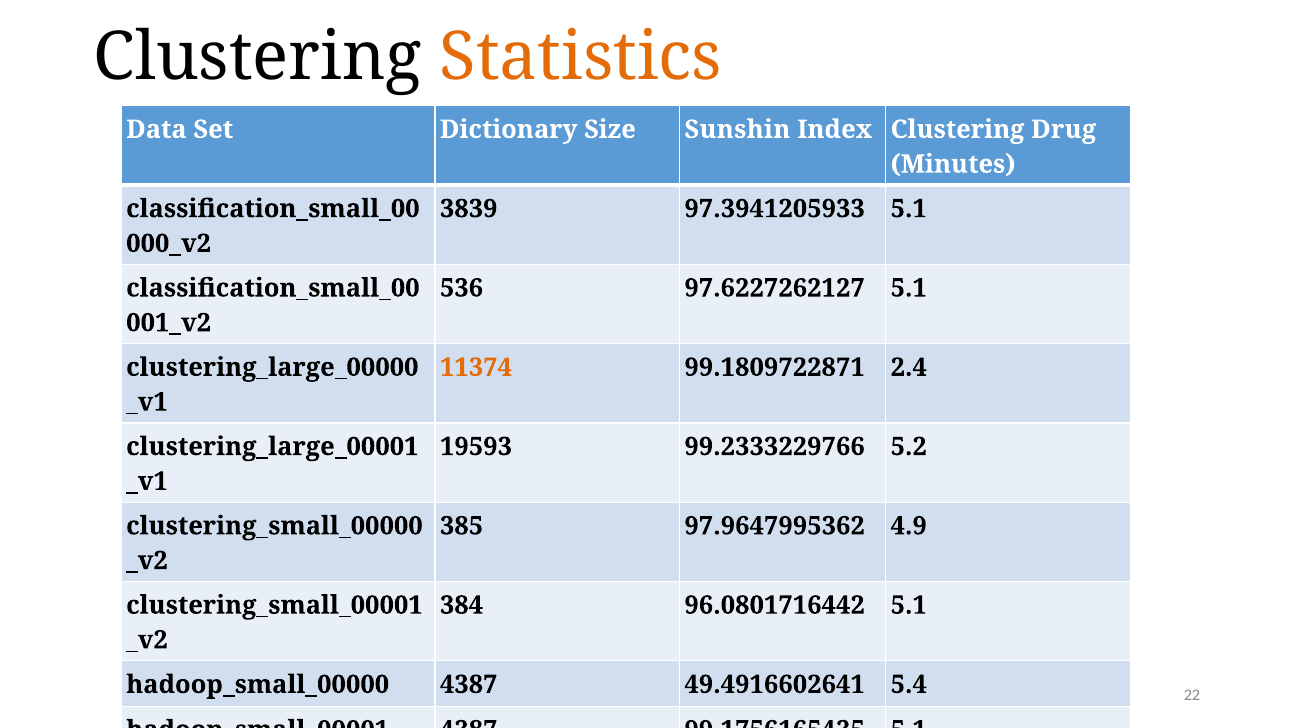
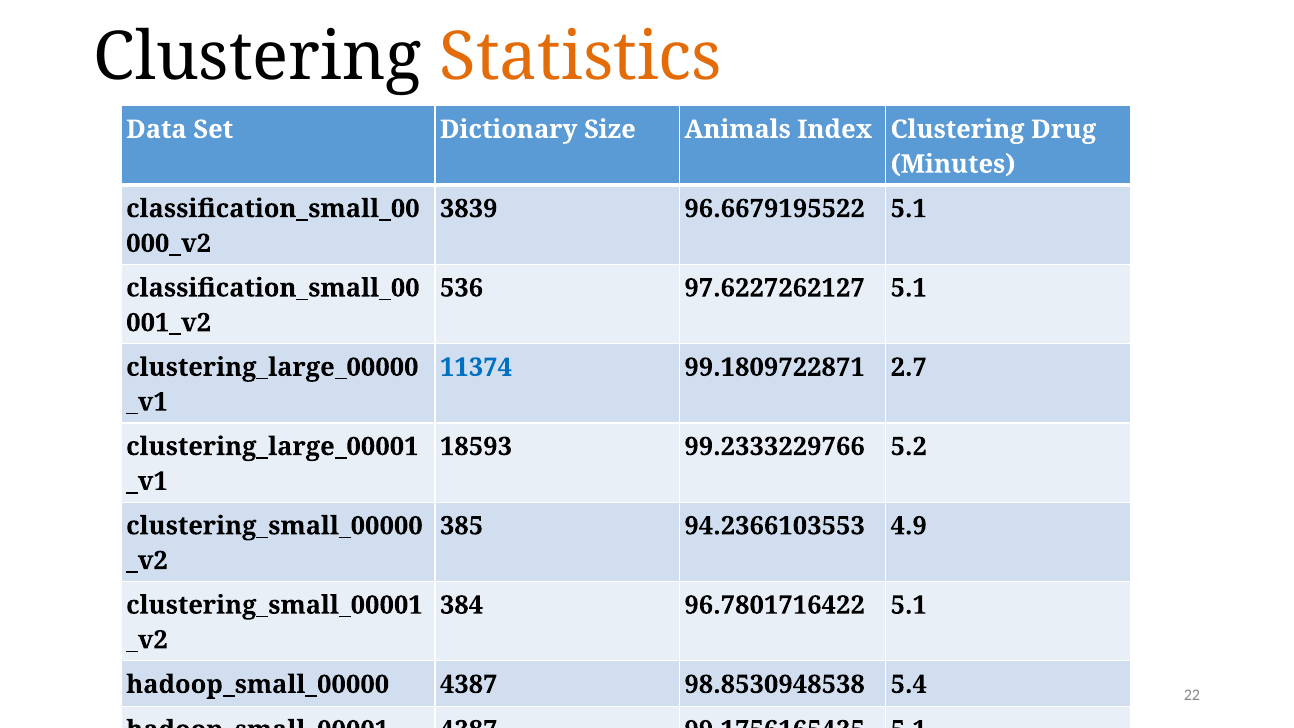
Sunshin: Sunshin -> Animals
97.3941205933: 97.3941205933 -> 96.6679195522
11374 colour: orange -> blue
2.4: 2.4 -> 2.7
19593: 19593 -> 18593
97.9647995362: 97.9647995362 -> 94.2366103553
96.0801716442: 96.0801716442 -> 96.7801716422
49.4916602641: 49.4916602641 -> 98.8530948538
